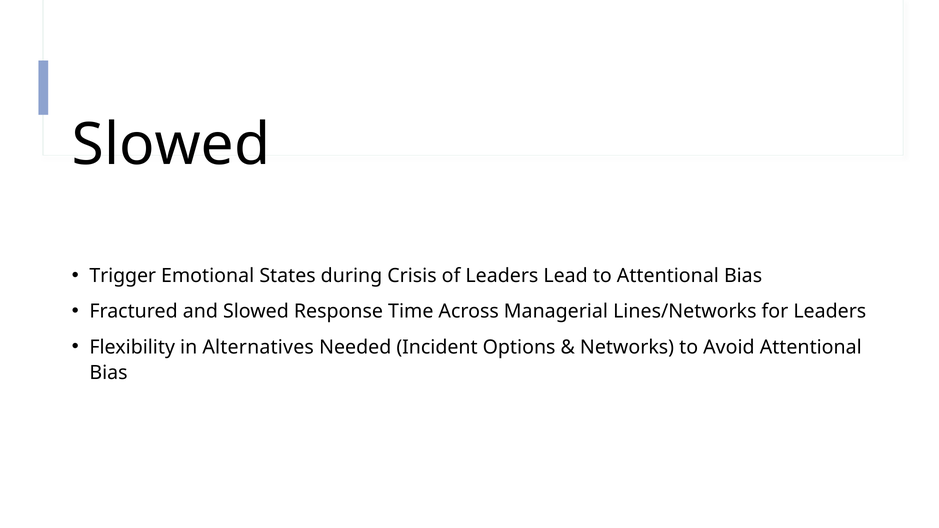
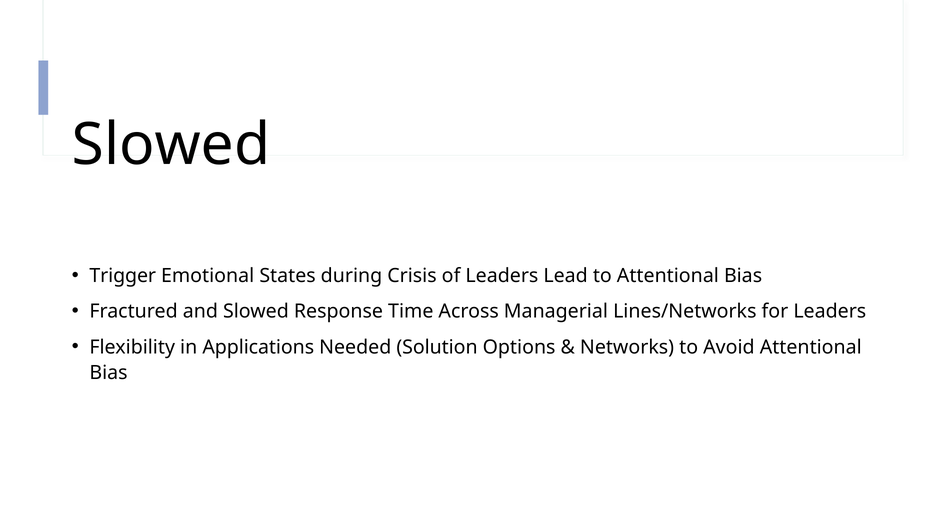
Alternatives: Alternatives -> Applications
Incident: Incident -> Solution
